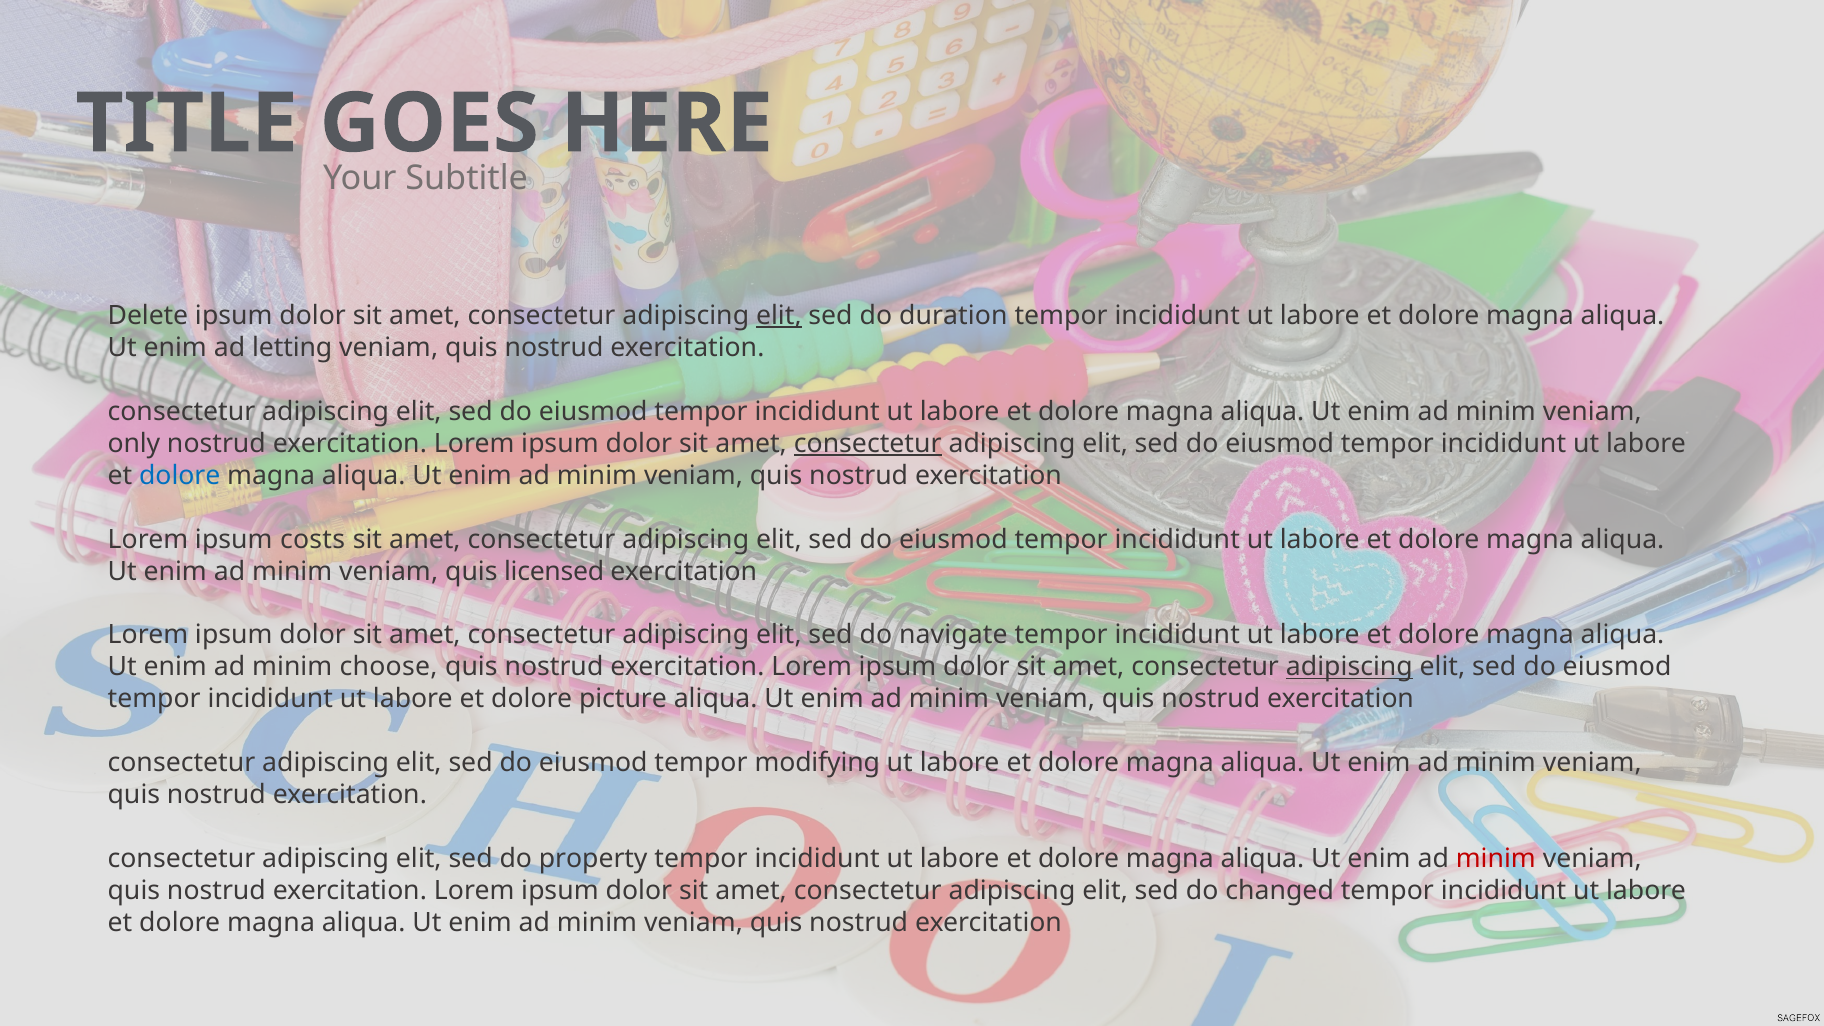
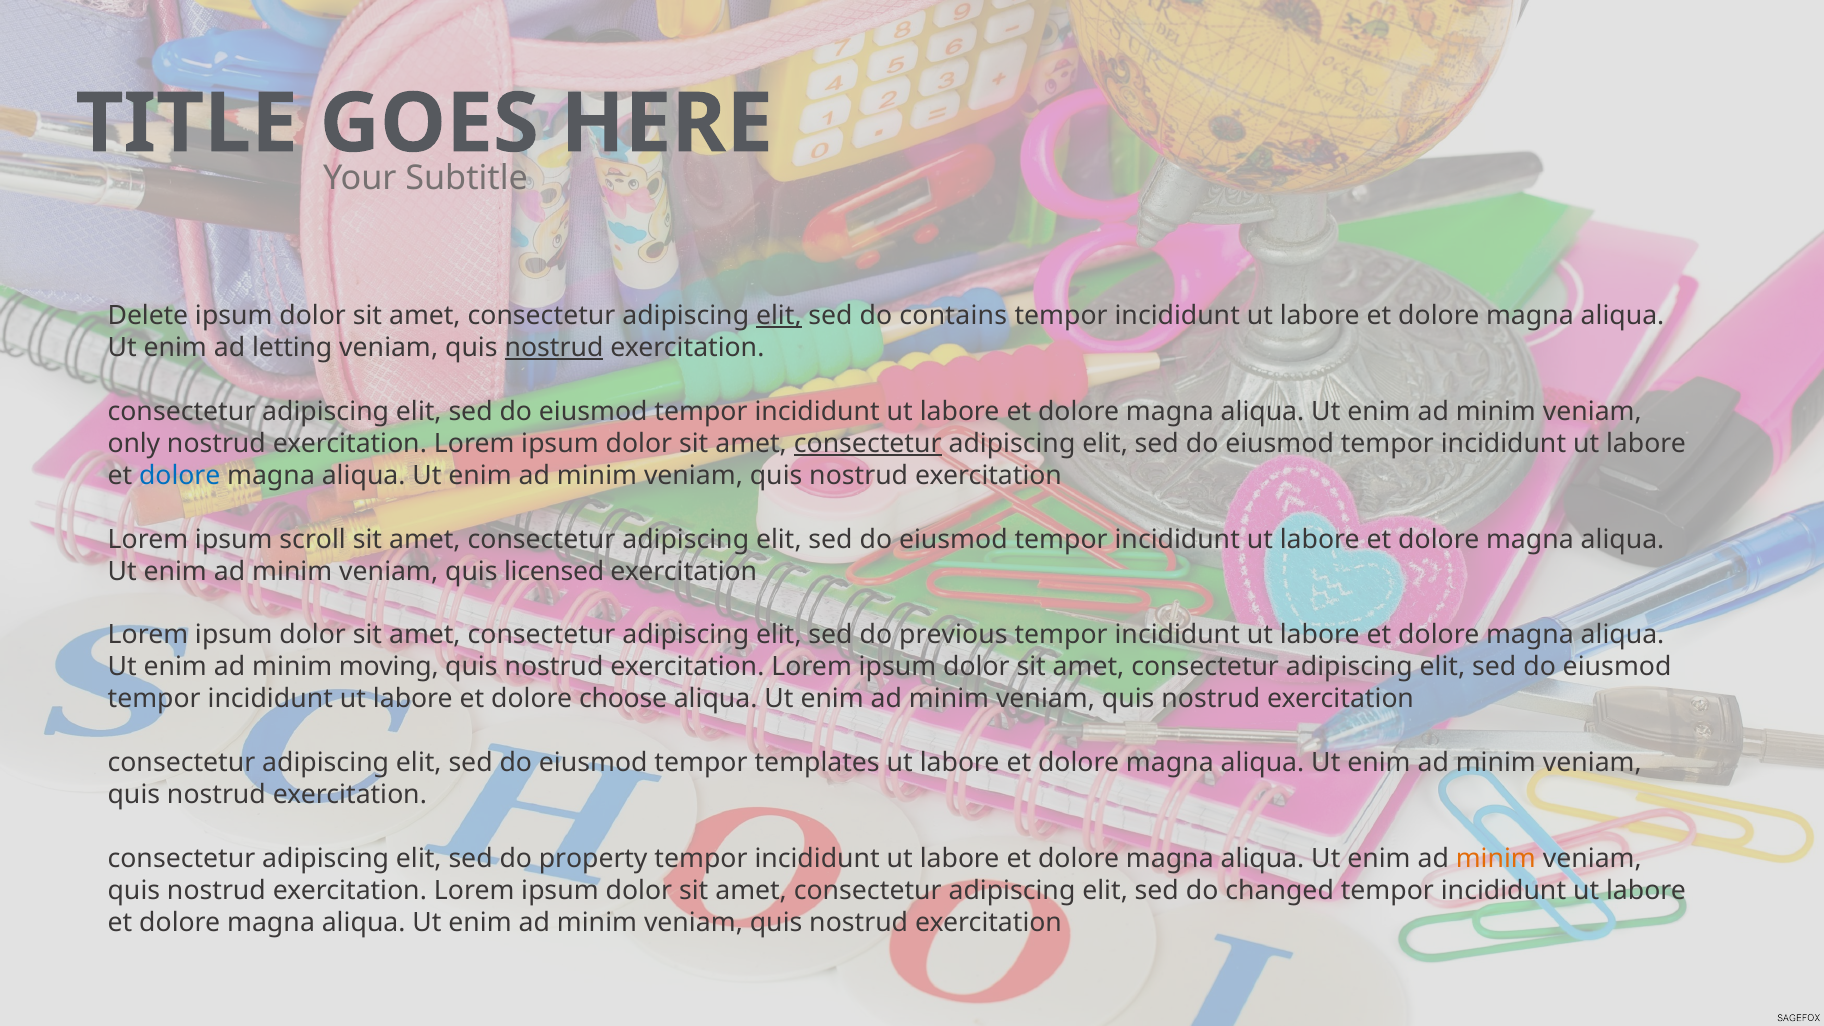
duration: duration -> contains
nostrud at (554, 348) underline: none -> present
costs: costs -> scroll
navigate: navigate -> previous
choose: choose -> moving
adipiscing at (1349, 667) underline: present -> none
picture: picture -> choose
modifying: modifying -> templates
minim at (1496, 859) colour: red -> orange
